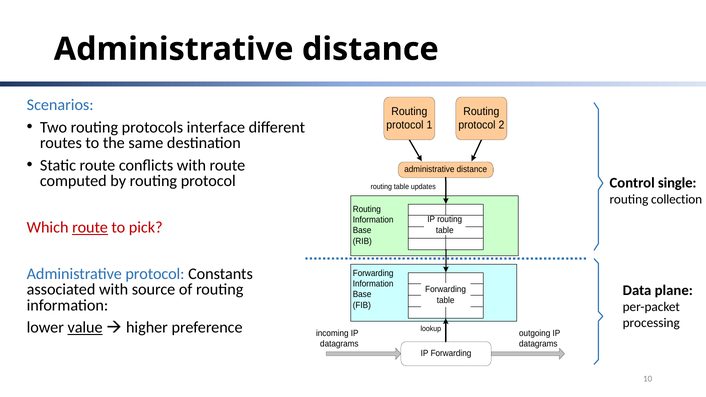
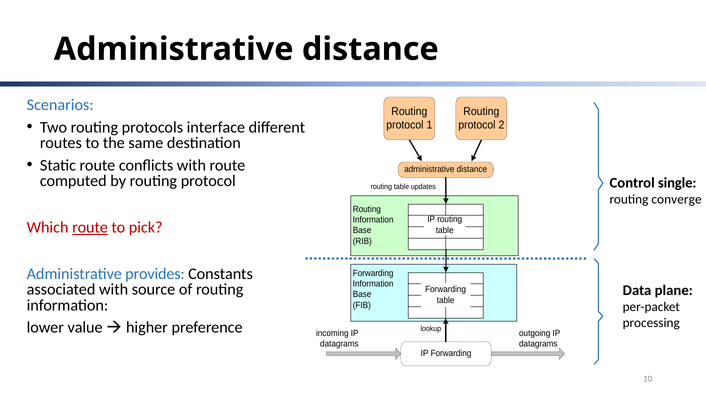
collection: collection -> converge
Administrative protocol: protocol -> provides
value underline: present -> none
